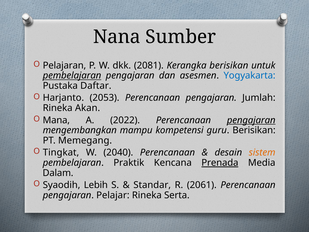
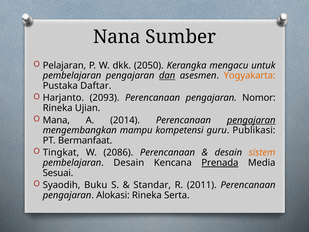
2081: 2081 -> 2050
Kerangka berisikan: berisikan -> mengacu
pembelajaran at (72, 76) underline: present -> none
dan underline: none -> present
Yogyakarta colour: blue -> orange
2053: 2053 -> 2093
Jumlah: Jumlah -> Nomor
Akan: Akan -> Ujian
2022: 2022 -> 2014
guru Berisikan: Berisikan -> Publikasi
Memegang: Memegang -> Bermanfaat
2040: 2040 -> 2086
pembelajaran Praktik: Praktik -> Desain
Dalam: Dalam -> Sesuai
Lebih: Lebih -> Buku
2061: 2061 -> 2011
Pelajar: Pelajar -> Alokasi
